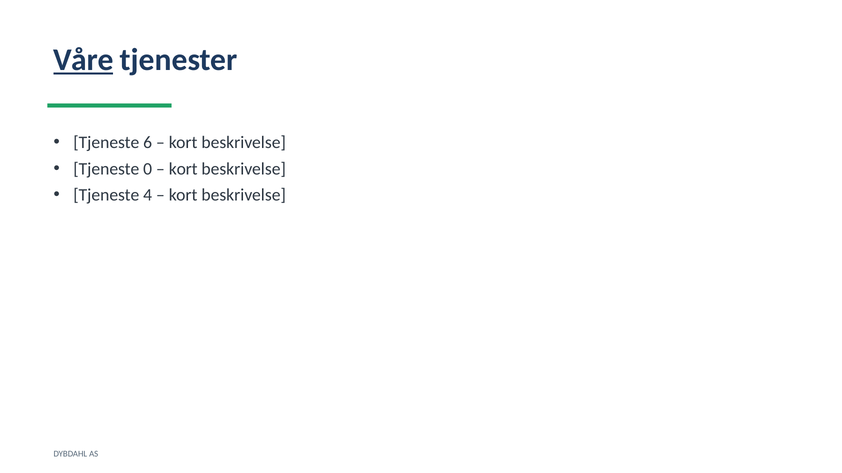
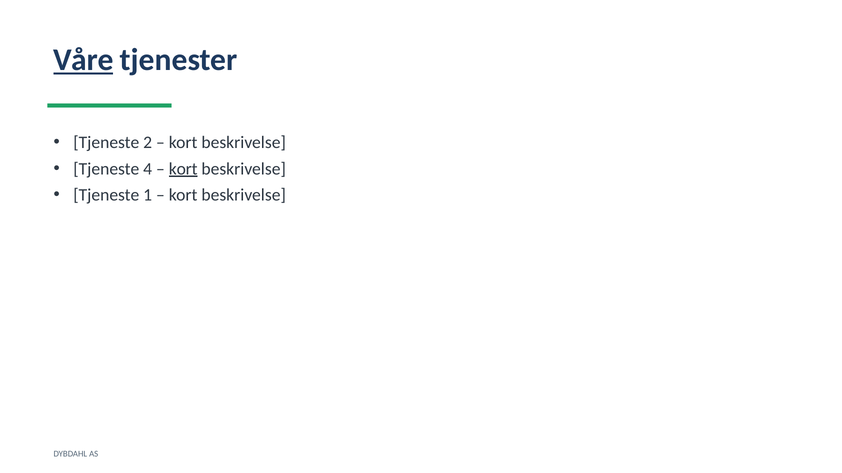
6: 6 -> 2
0: 0 -> 4
kort at (183, 169) underline: none -> present
4: 4 -> 1
